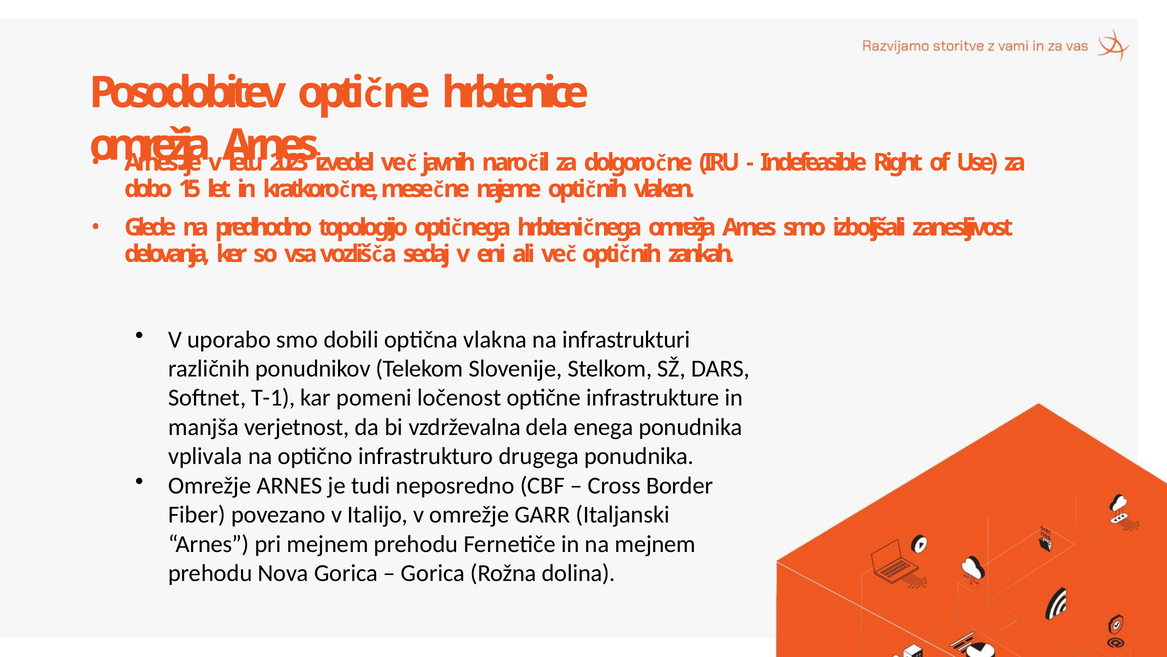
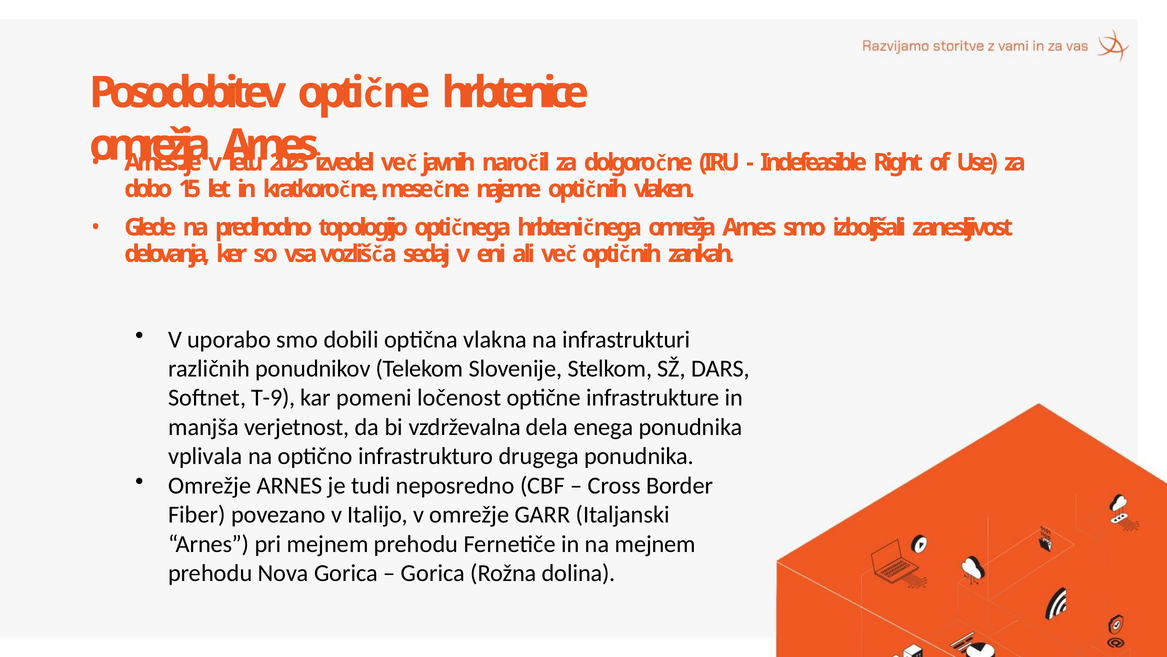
T-1: T-1 -> T-9
